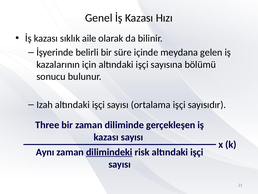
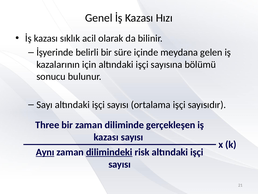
aile: aile -> acil
Izah: Izah -> Sayı
Aynı underline: none -> present
